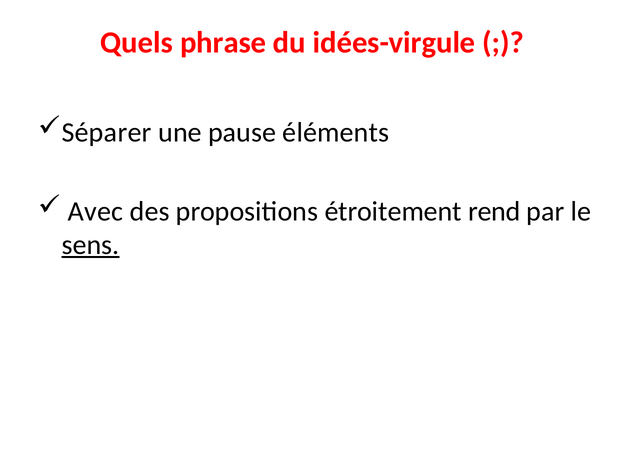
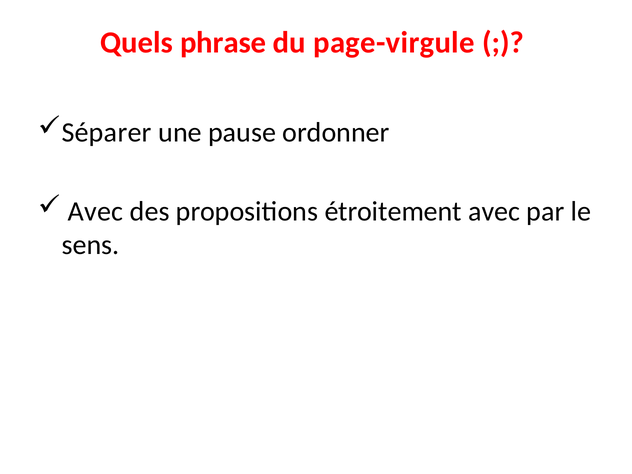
idées-virgule: idées-virgule -> page-virgule
éléments: éléments -> ordonner
étroitement rend: rend -> avec
sens underline: present -> none
